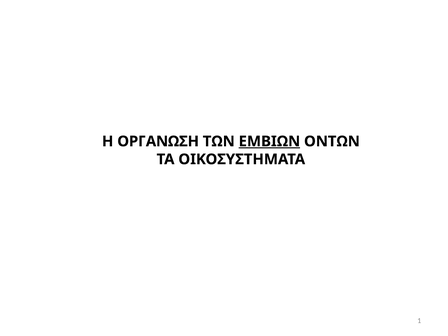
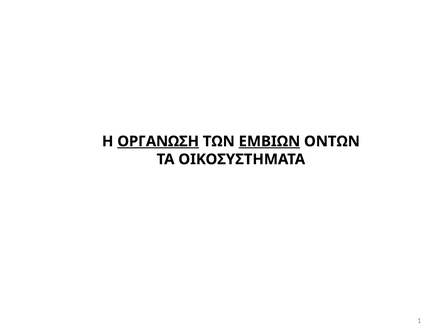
ΟΡΓΑΝΩΣΗ underline: none -> present
